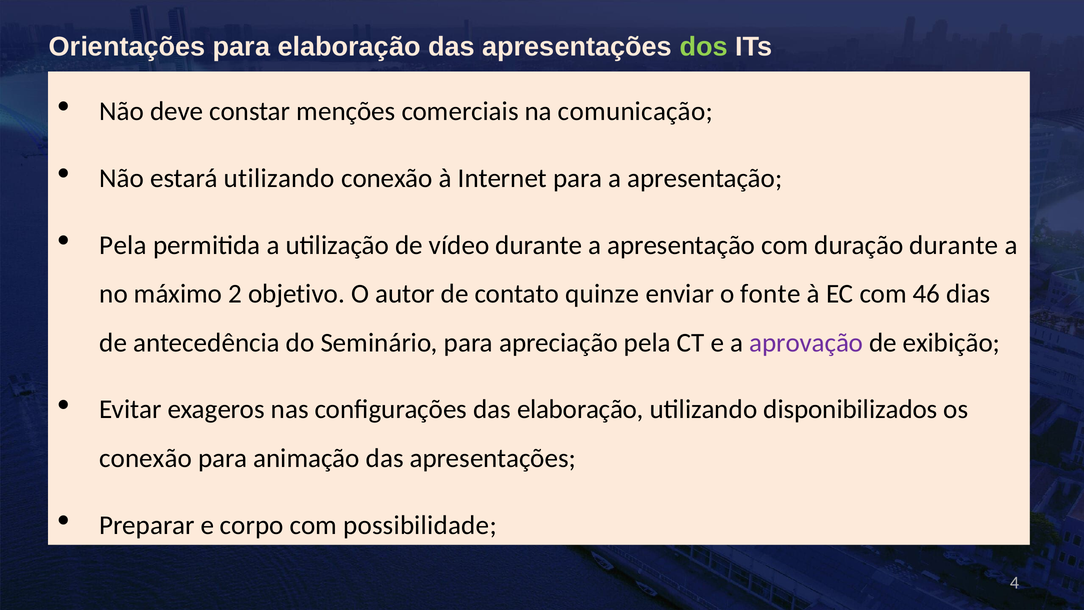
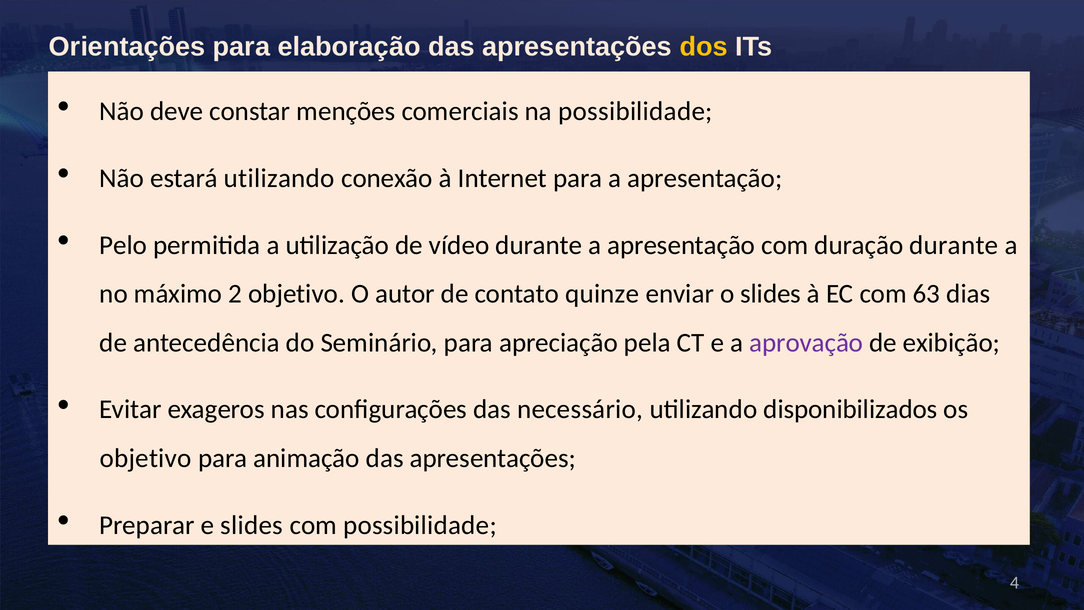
dos colour: light green -> yellow
na comunicação: comunicação -> possibilidade
Pela at (123, 245): Pela -> Pelo
o fonte: fonte -> slides
46: 46 -> 63
das elaboração: elaboração -> necessário
conexão at (146, 458): conexão -> objetivo
e corpo: corpo -> slides
